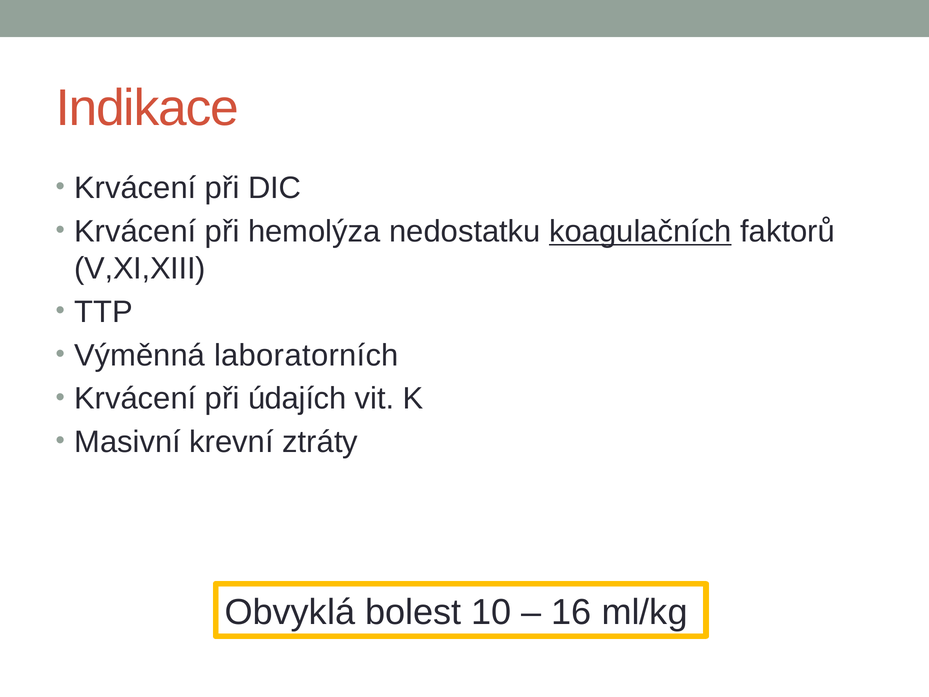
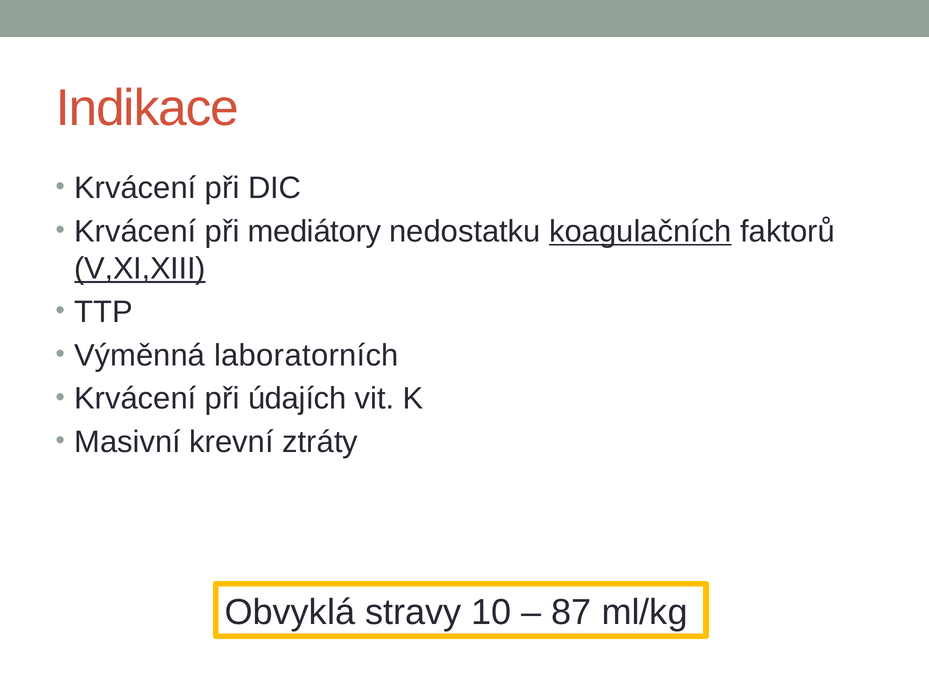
hemolýza: hemolýza -> mediátory
V,XI,XIII underline: none -> present
bolest: bolest -> stravy
16: 16 -> 87
